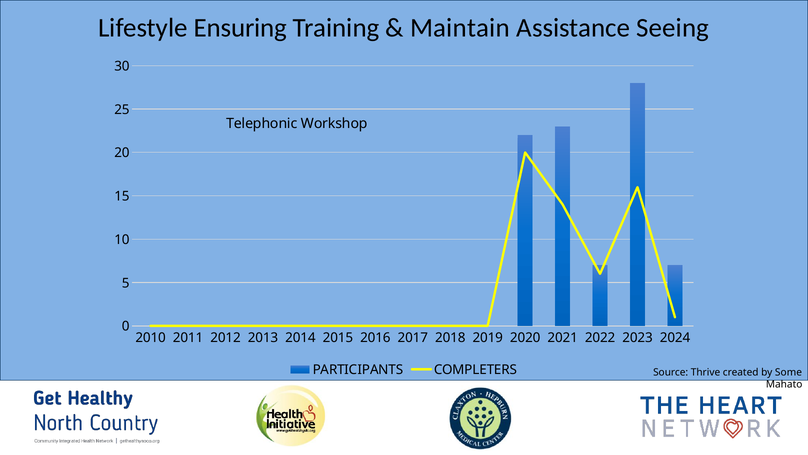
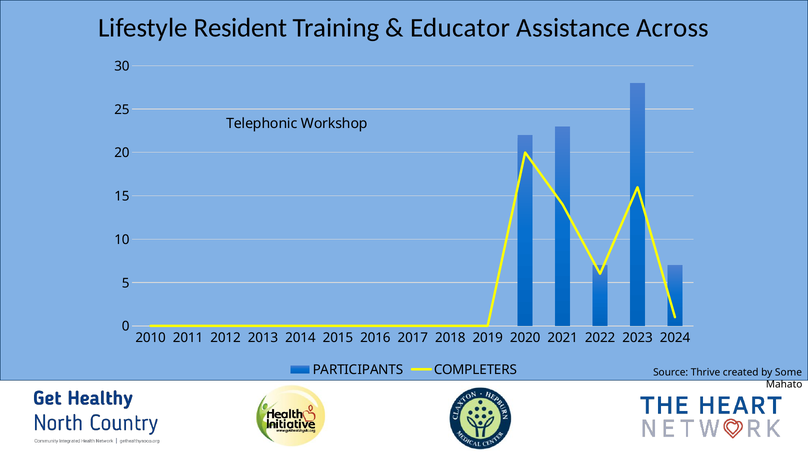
Ensuring: Ensuring -> Resident
Maintain: Maintain -> Educator
Seeing: Seeing -> Across
